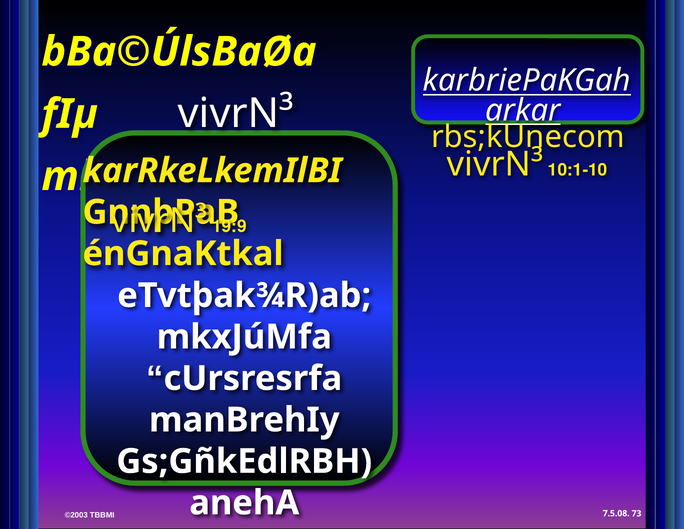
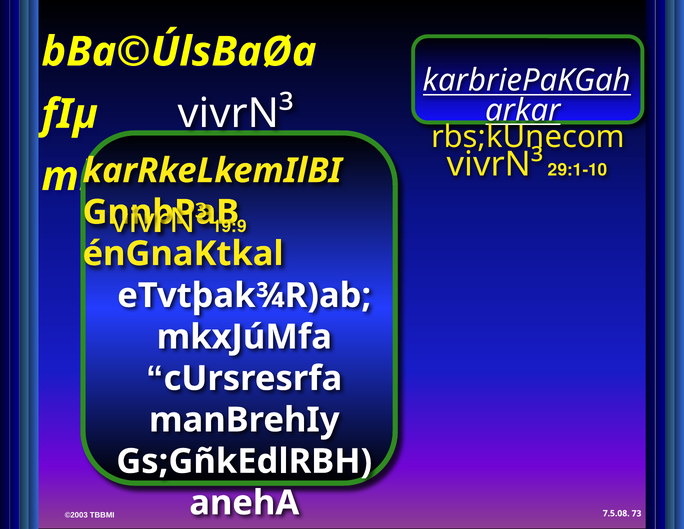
10:1-10: 10:1-10 -> 29:1-10
